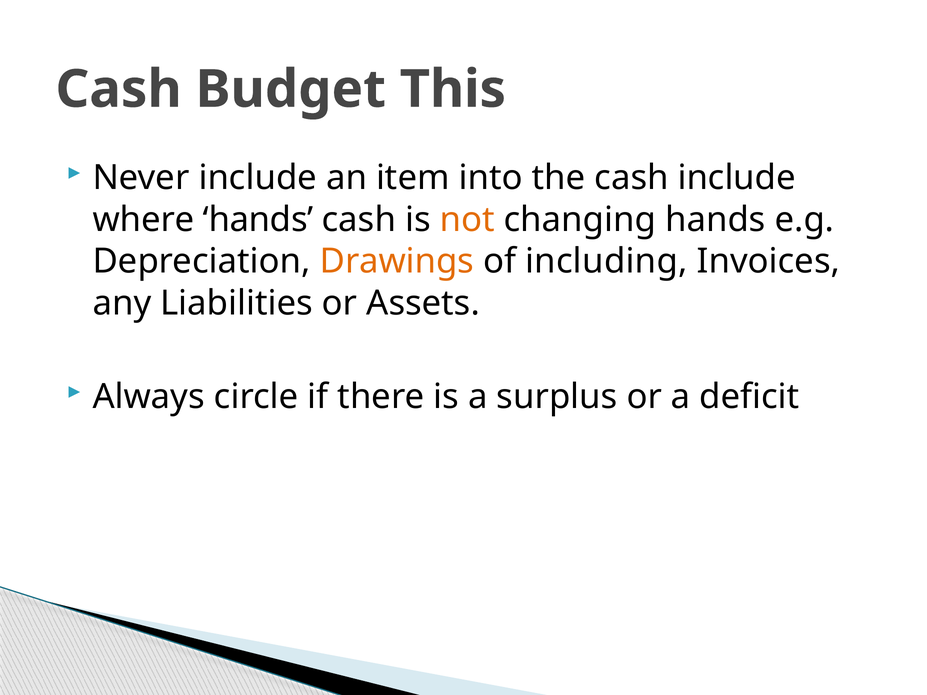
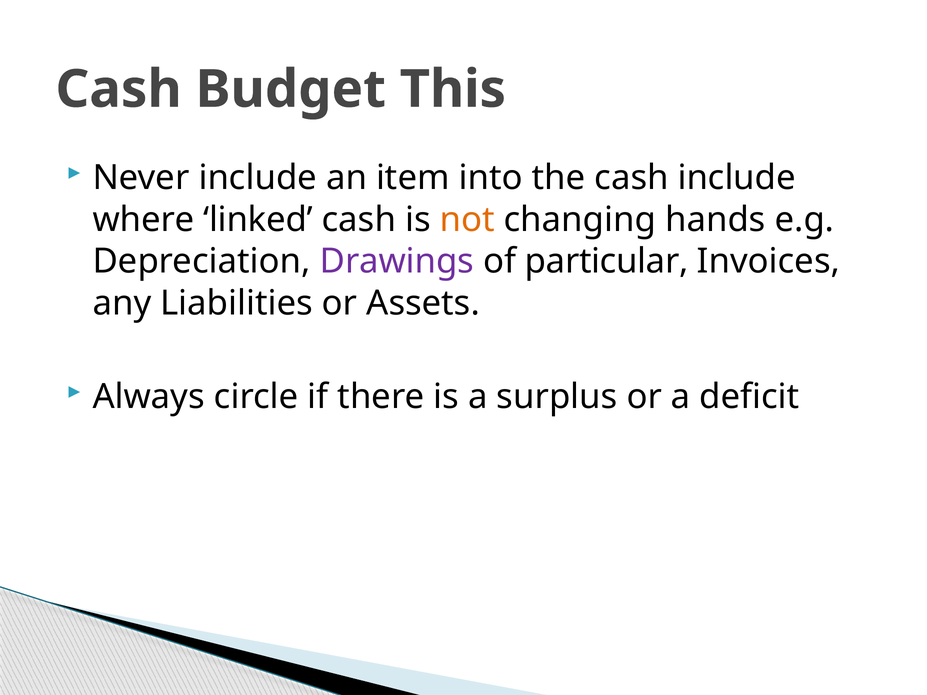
where hands: hands -> linked
Drawings colour: orange -> purple
including: including -> particular
